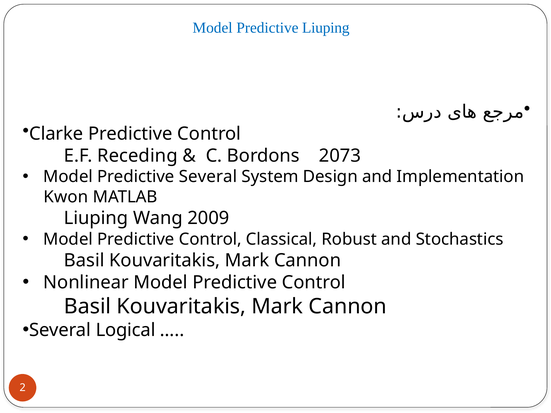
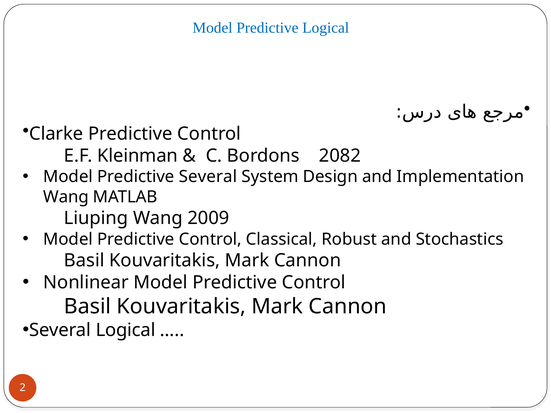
Predictive Liuping: Liuping -> Logical
Receding: Receding -> Kleinman
2073: 2073 -> 2082
Kwon at (66, 197): Kwon -> Wang
